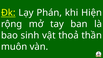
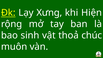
Phán: Phán -> Xưng
thần: thần -> chúc
